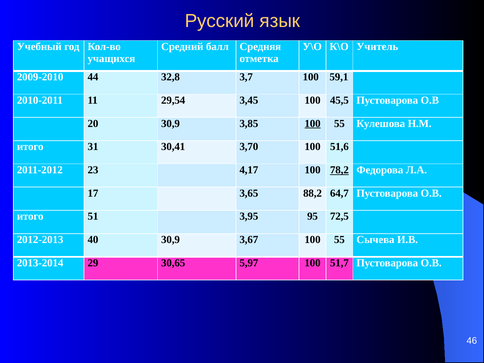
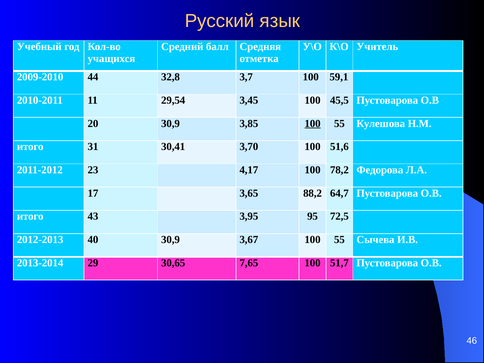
78,2 underline: present -> none
51: 51 -> 43
5,97: 5,97 -> 7,65
